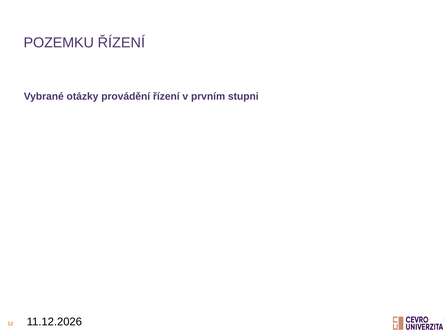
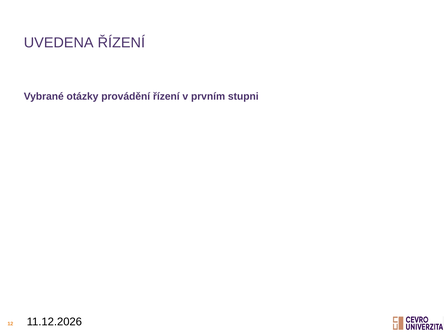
POZEMKU: POZEMKU -> UVEDENA
